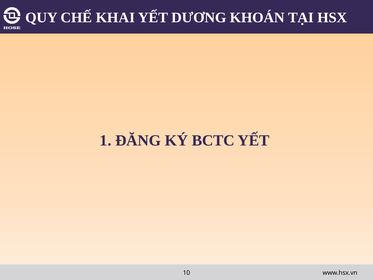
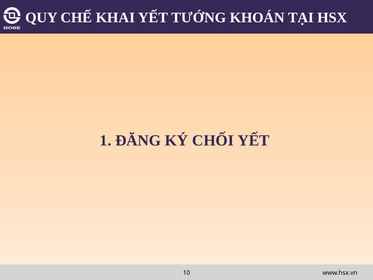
DƯƠNG: DƯƠNG -> TƯỚNG
BCTC: BCTC -> CHỐI
